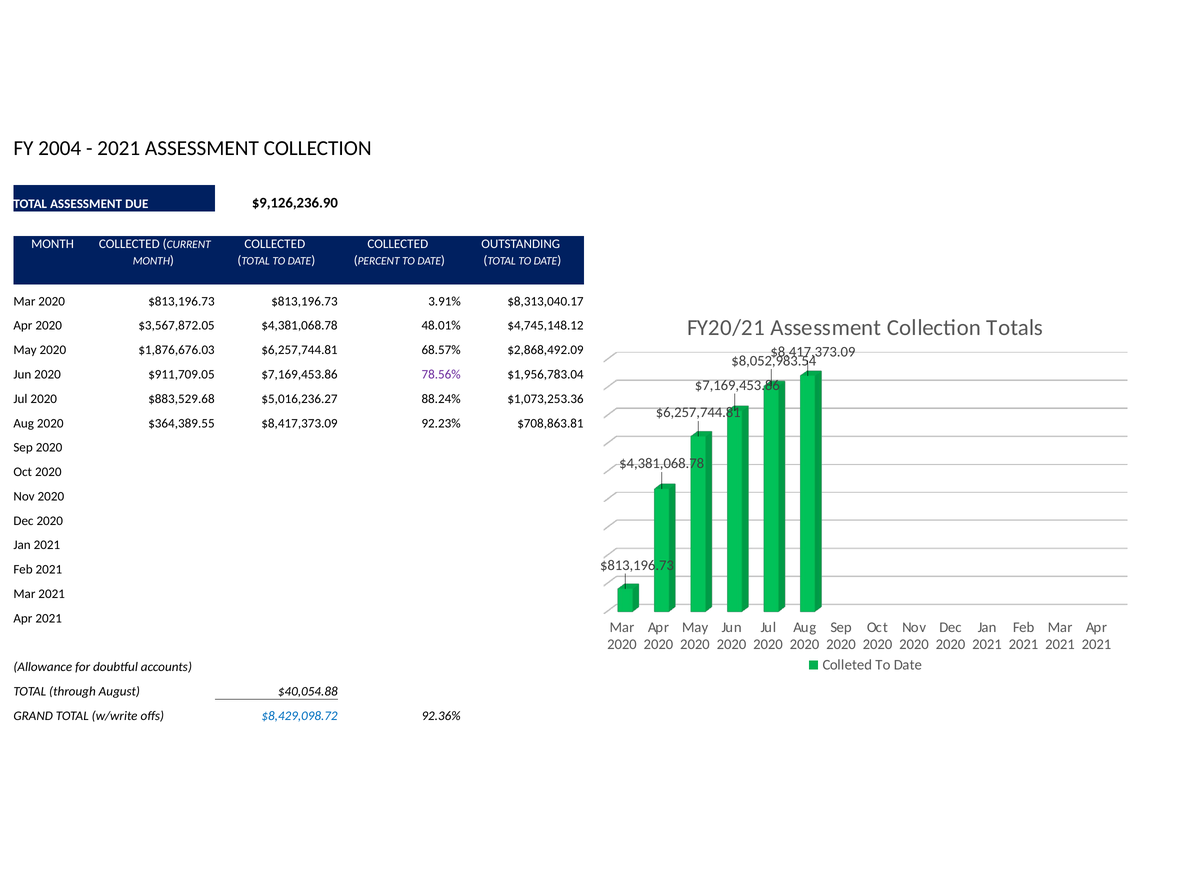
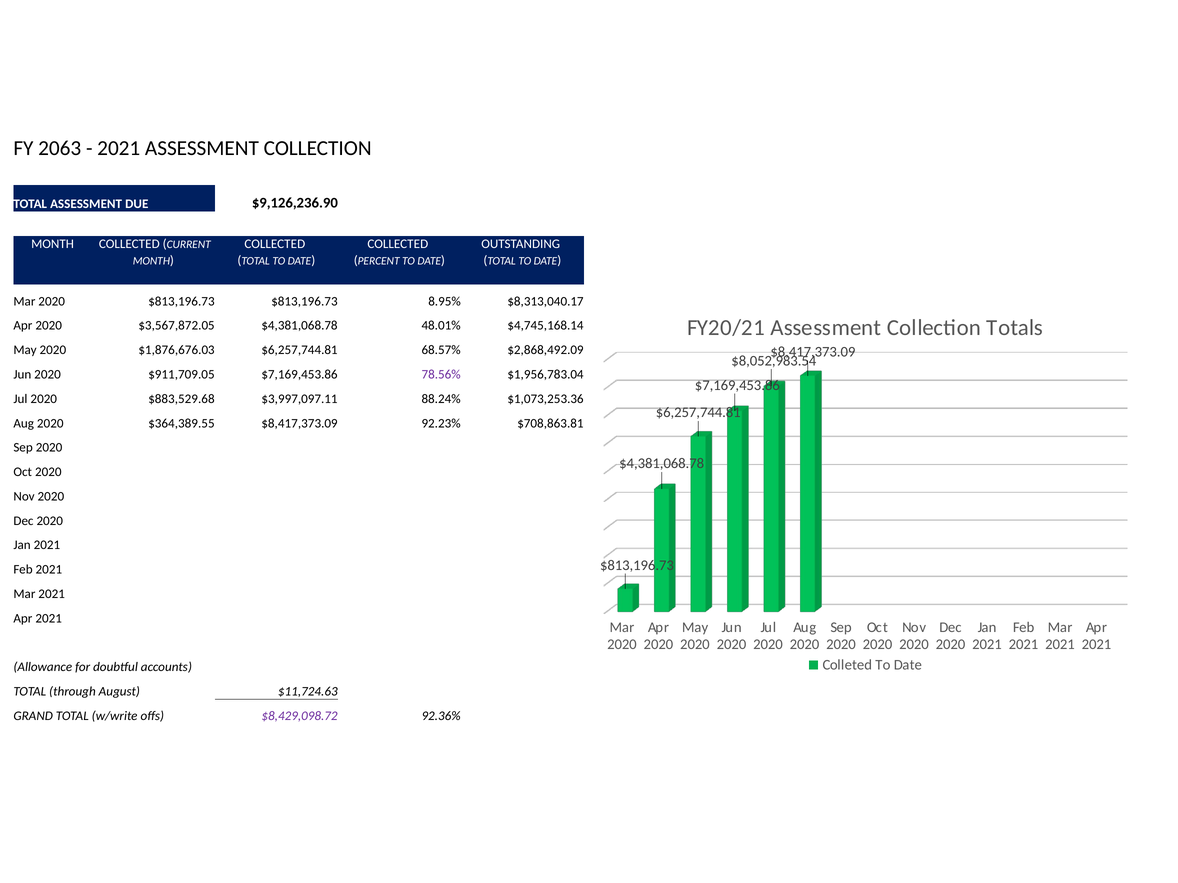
2004: 2004 -> 2063
3.91%: 3.91% -> 8.95%
$4,745,148.12: $4,745,148.12 -> $4,745,168.14
$5,016,236.27: $5,016,236.27 -> $3,997,097.11
$40,054.88: $40,054.88 -> $11,724.63
$8,429,098.72 colour: blue -> purple
